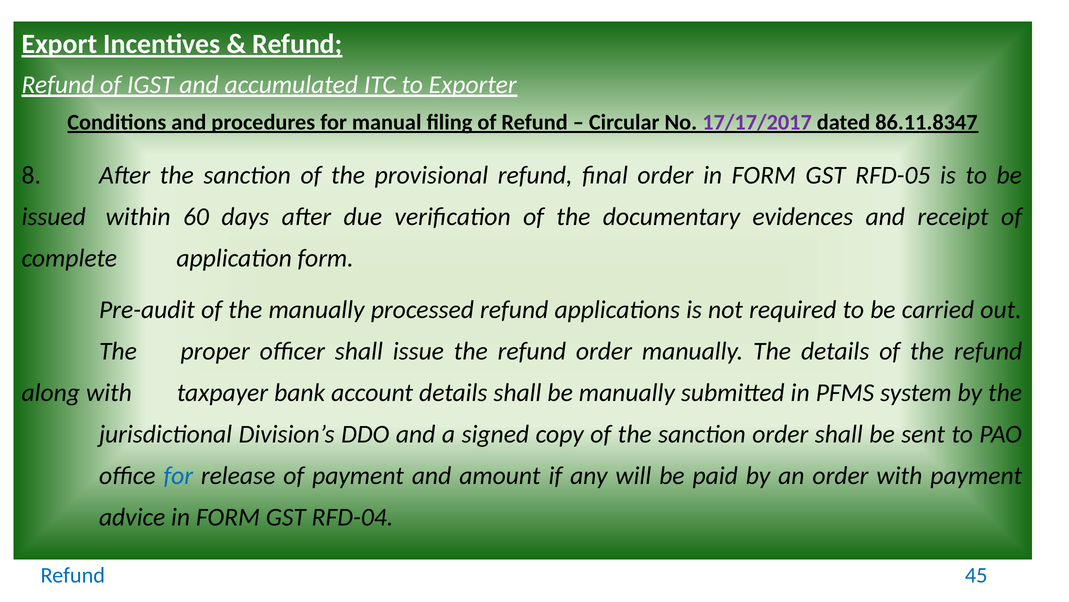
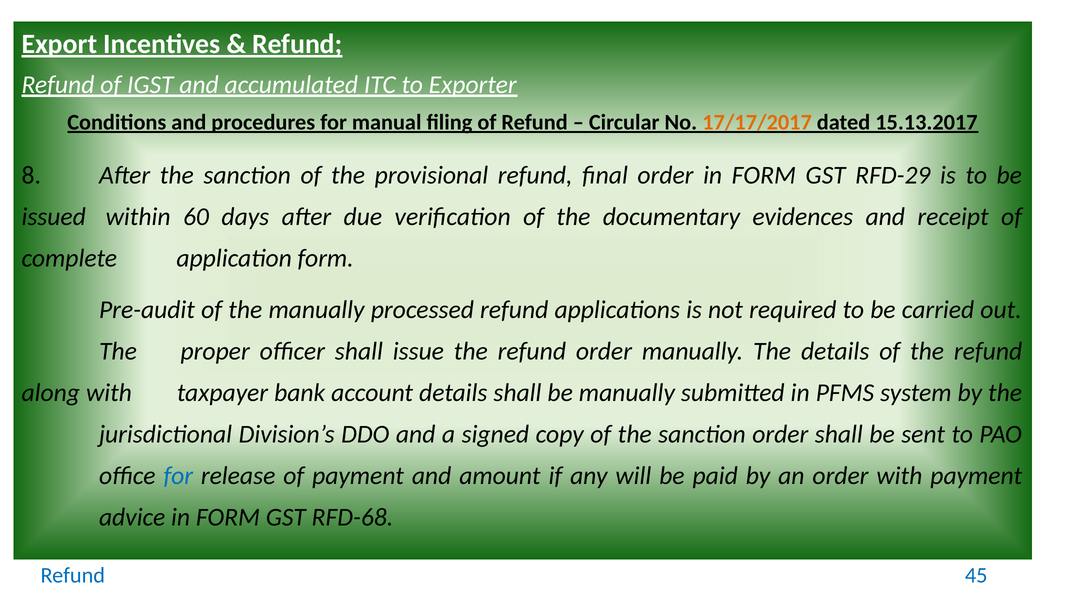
17/17/2017 colour: purple -> orange
86.11.8347: 86.11.8347 -> 15.13.2017
RFD-05: RFD-05 -> RFD-29
RFD-04: RFD-04 -> RFD-68
